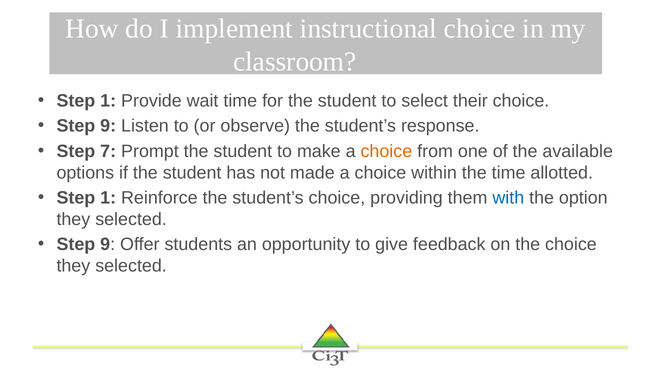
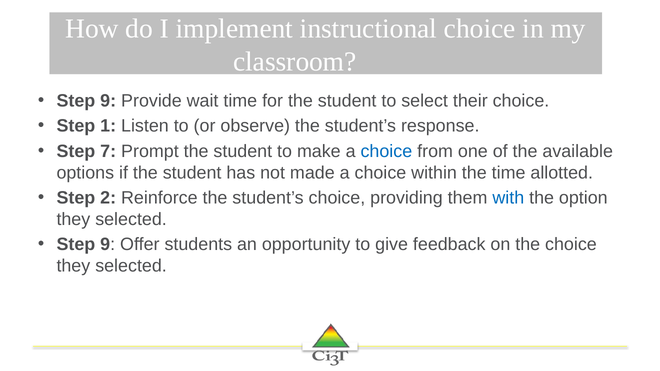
1 at (108, 101): 1 -> 9
9 at (108, 126): 9 -> 1
choice at (386, 151) colour: orange -> blue
1 at (108, 198): 1 -> 2
